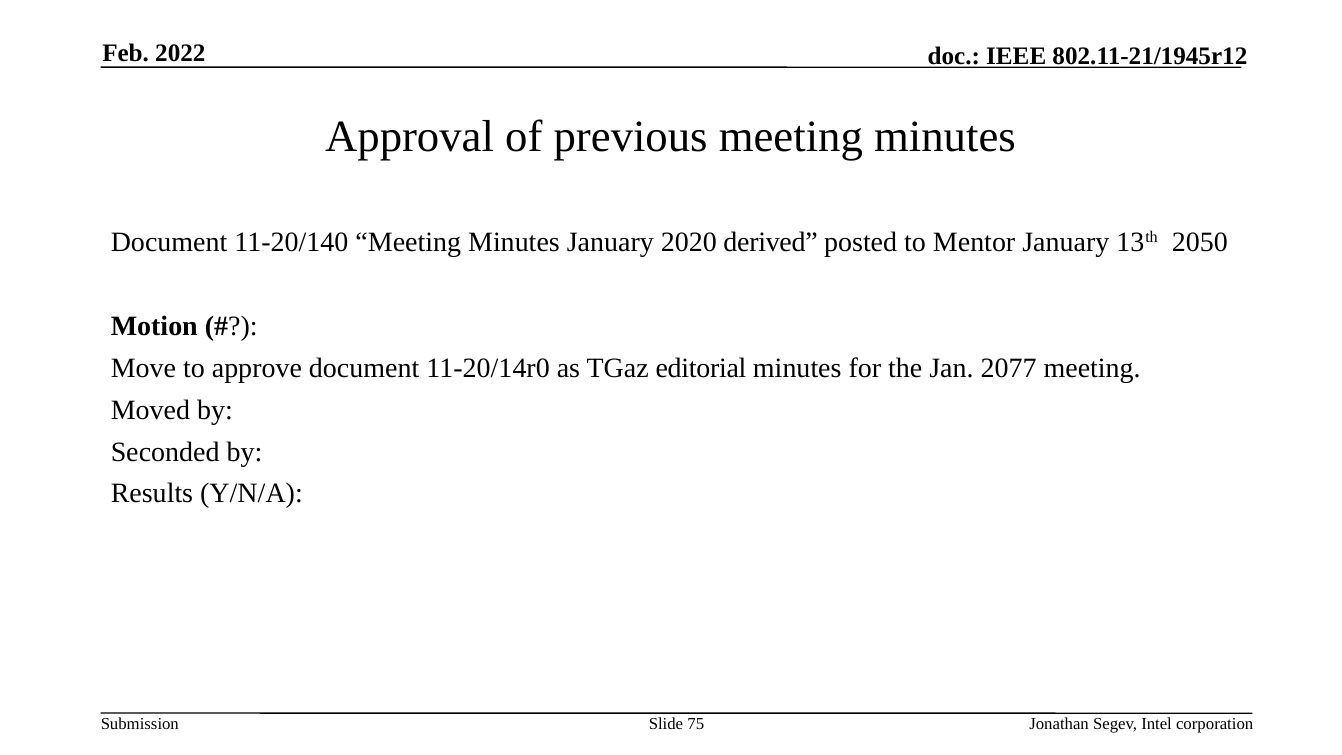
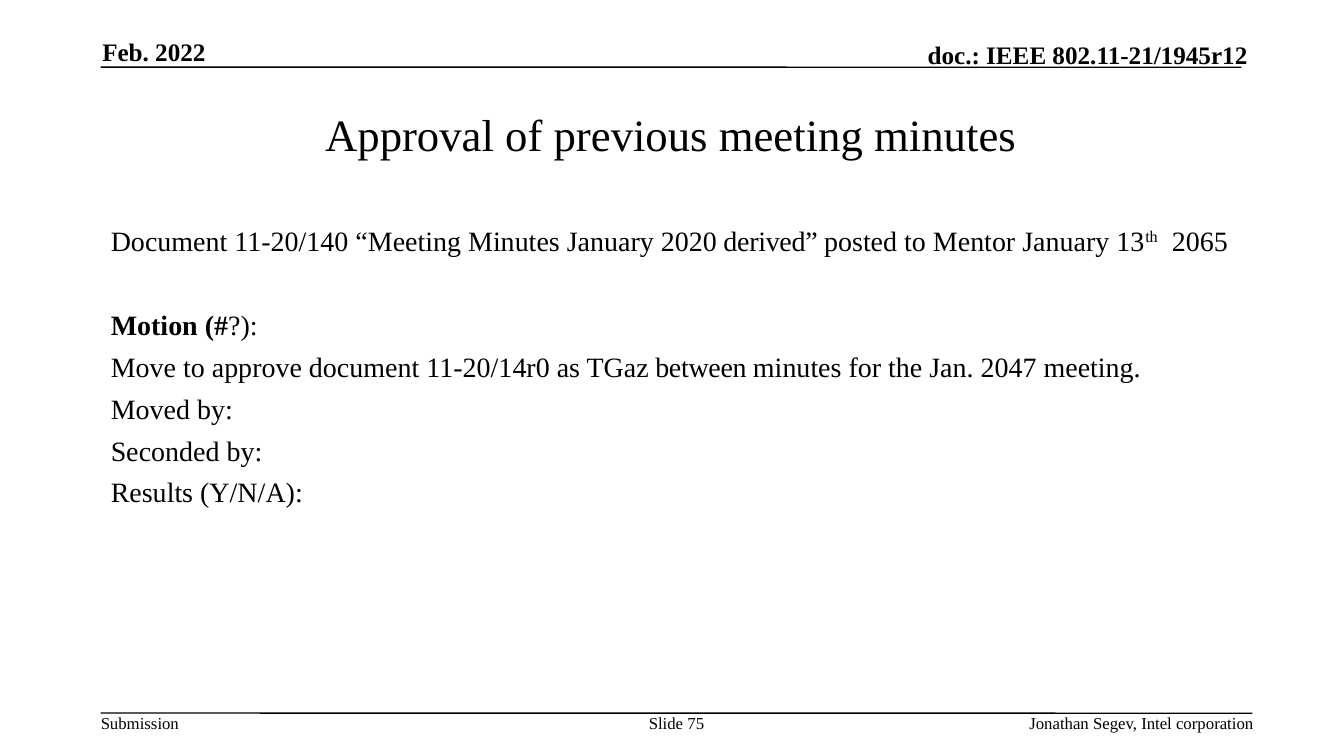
2050: 2050 -> 2065
editorial: editorial -> between
2077: 2077 -> 2047
